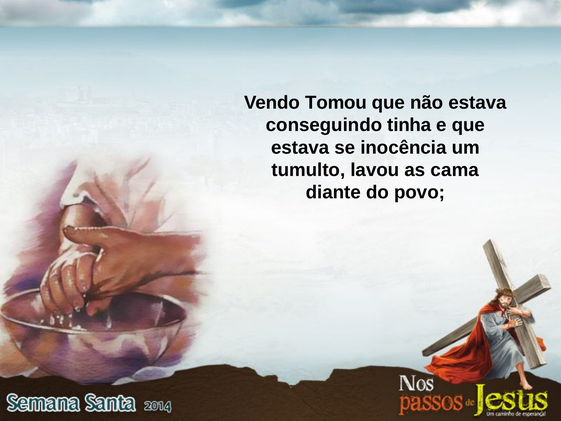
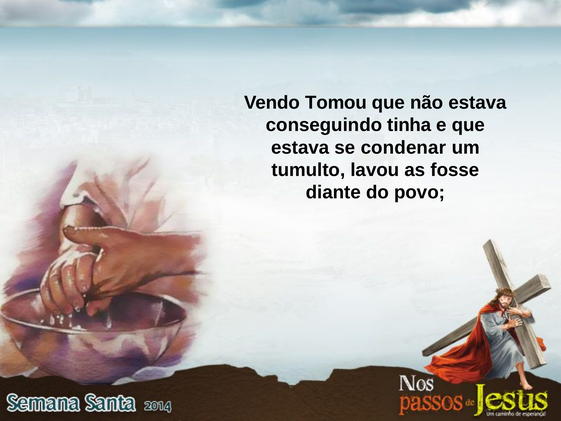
inocência: inocência -> condenar
cama: cama -> fosse
